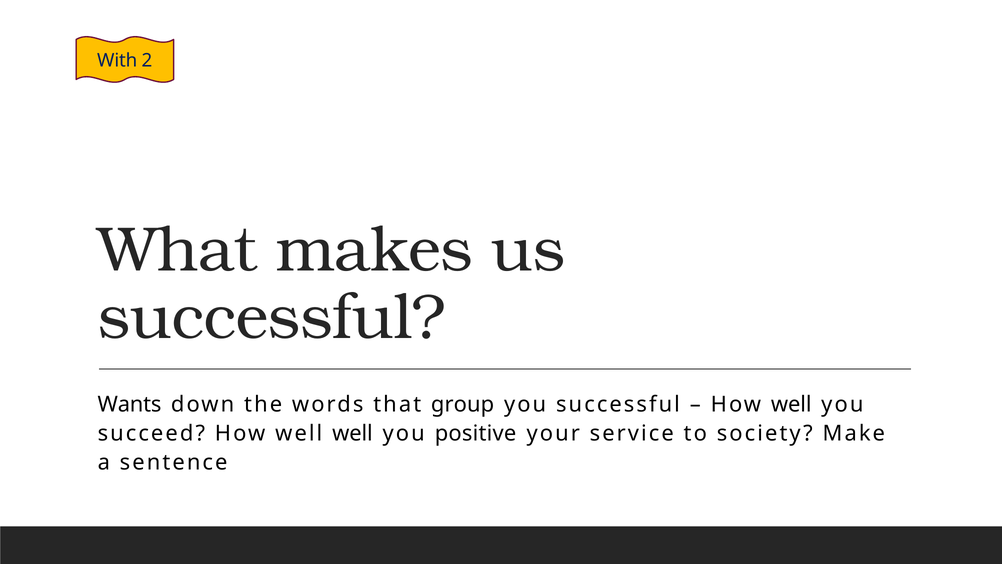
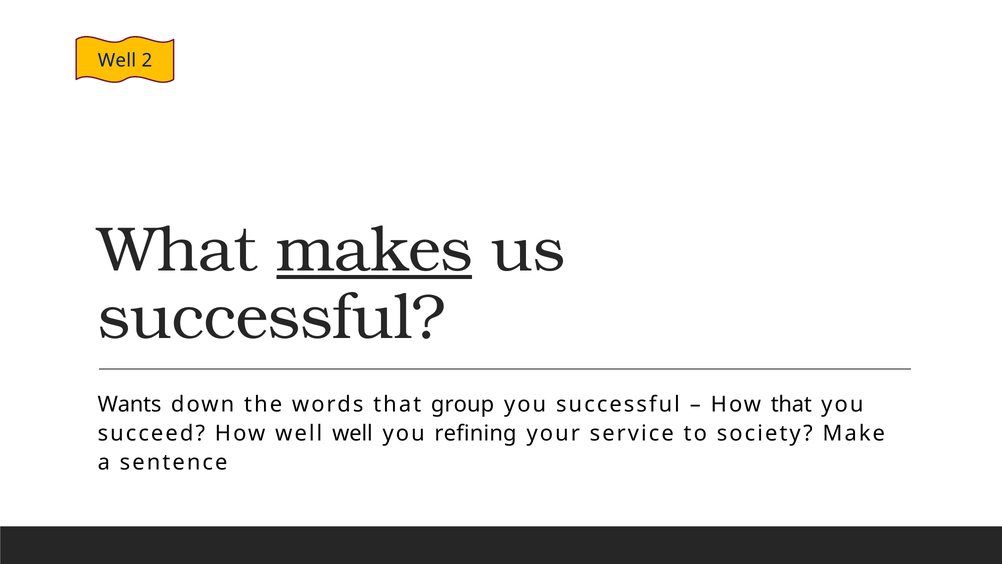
With at (117, 61): With -> Well
makes underline: none -> present
well at (791, 404): well -> that
positive: positive -> refining
